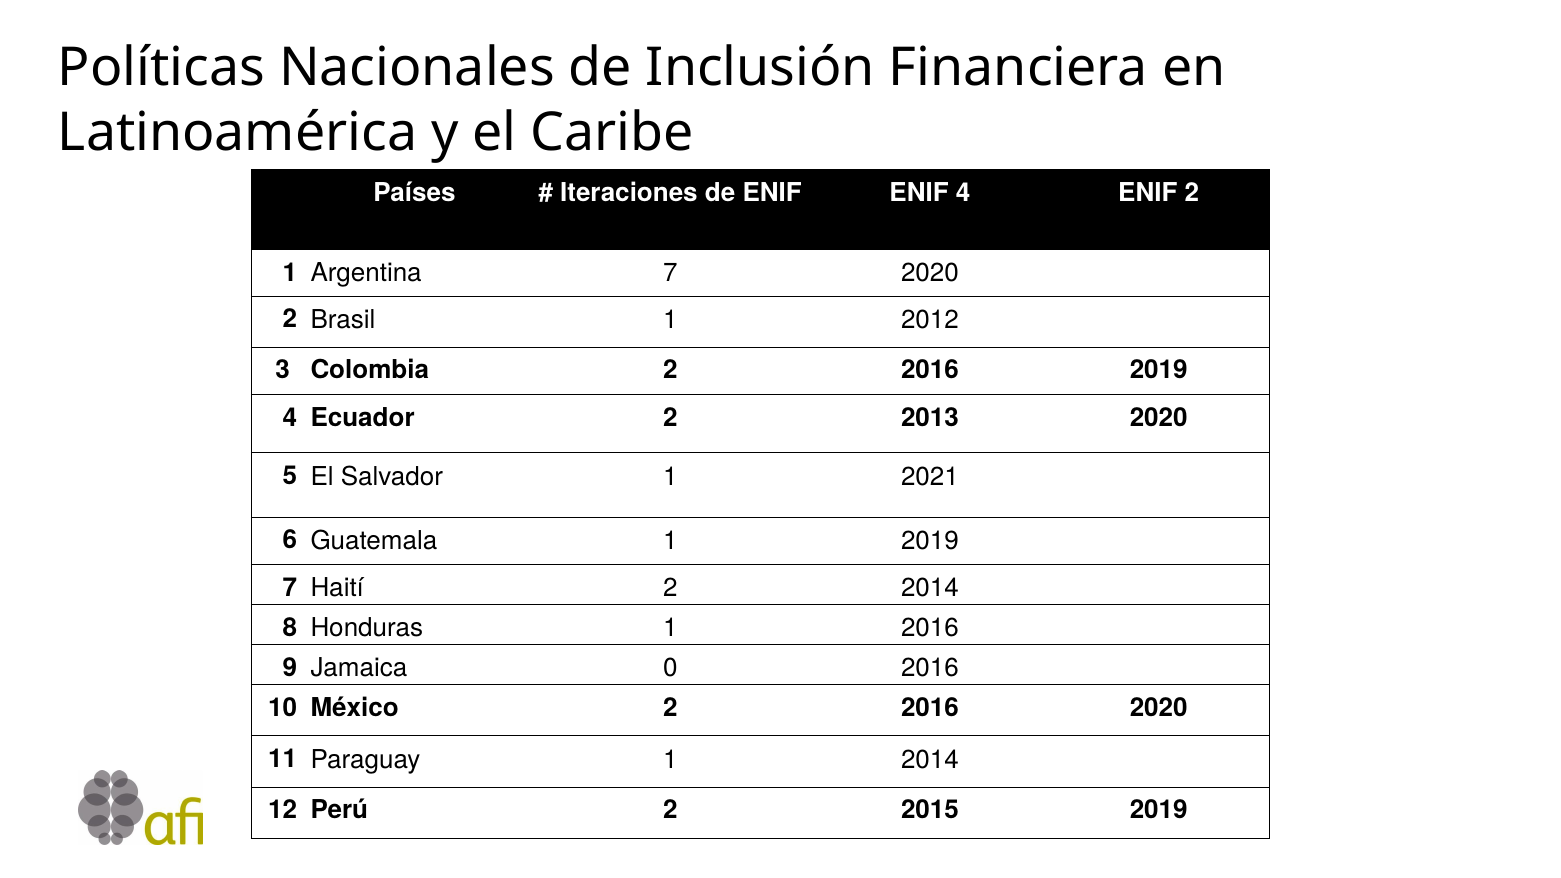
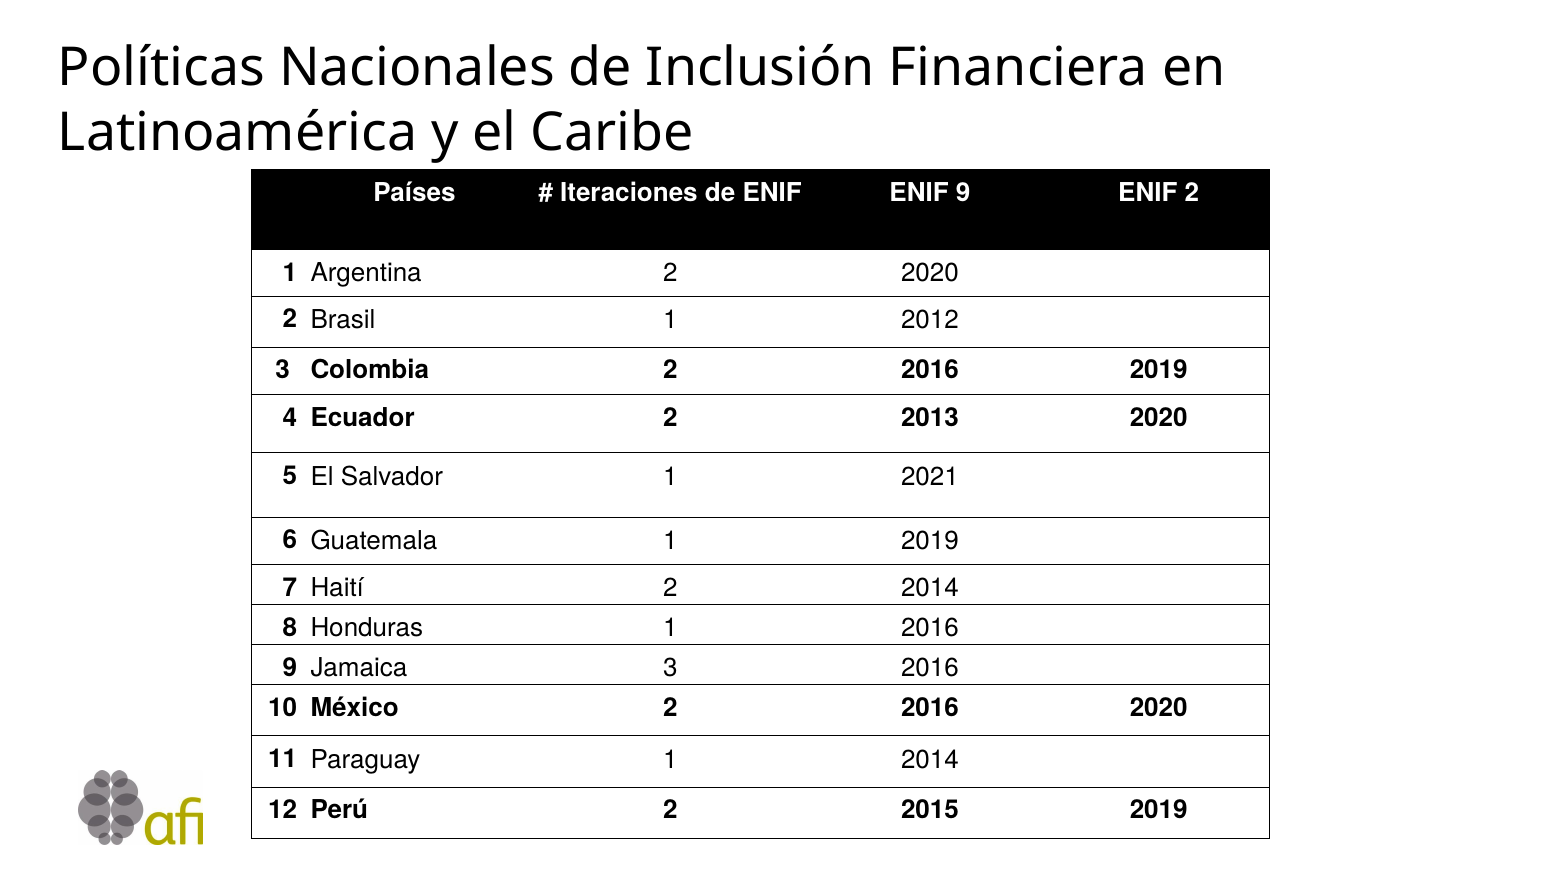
ENIF 4: 4 -> 9
Argentina 7: 7 -> 2
Jamaica 0: 0 -> 3
